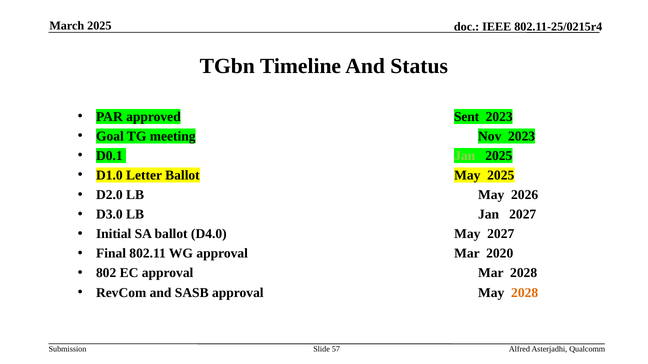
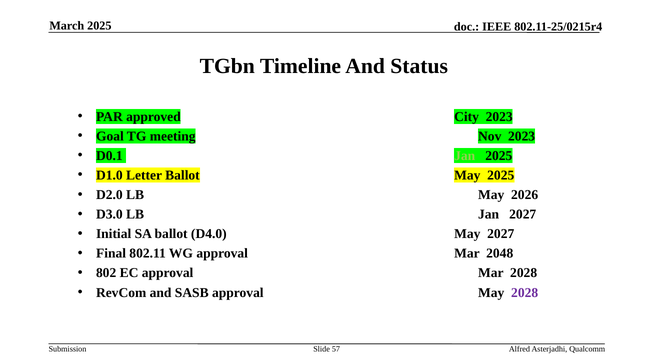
Sent: Sent -> City
2020: 2020 -> 2048
2028 at (525, 293) colour: orange -> purple
